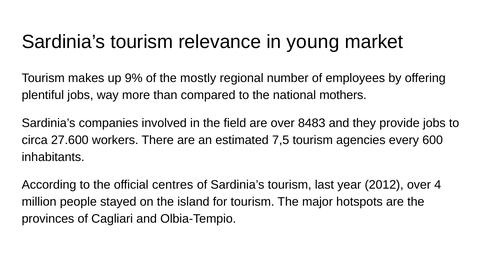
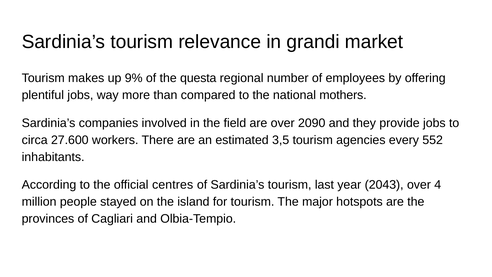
young: young -> grandi
mostly: mostly -> questa
8483: 8483 -> 2090
7,5: 7,5 -> 3,5
600: 600 -> 552
2012: 2012 -> 2043
